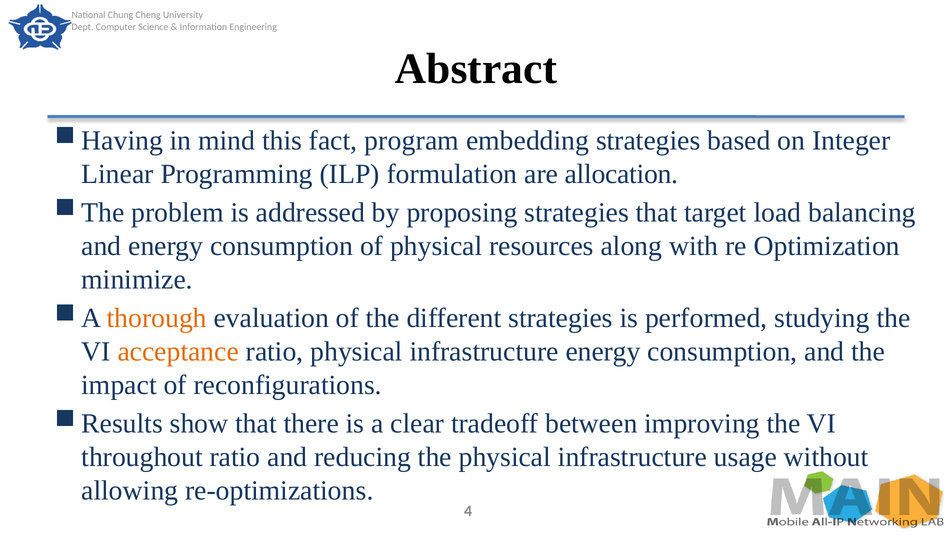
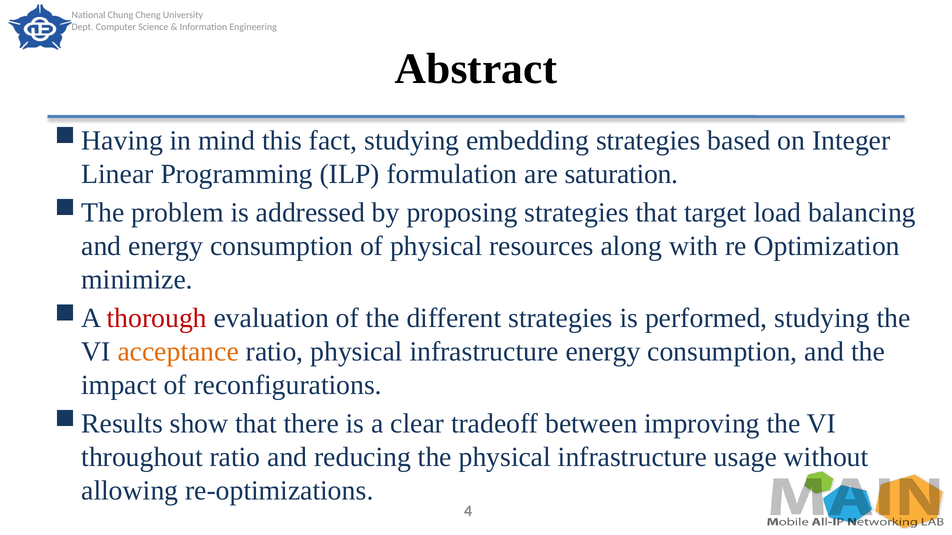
fact program: program -> studying
allocation: allocation -> saturation
thorough colour: orange -> red
